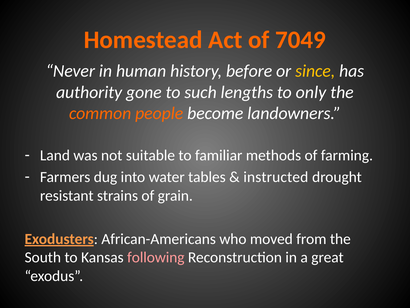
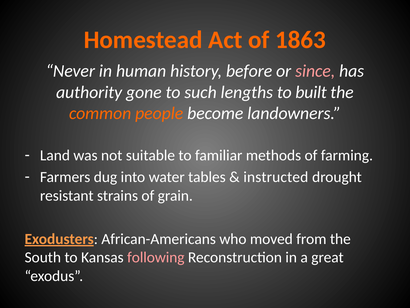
7049: 7049 -> 1863
since colour: yellow -> pink
only: only -> built
